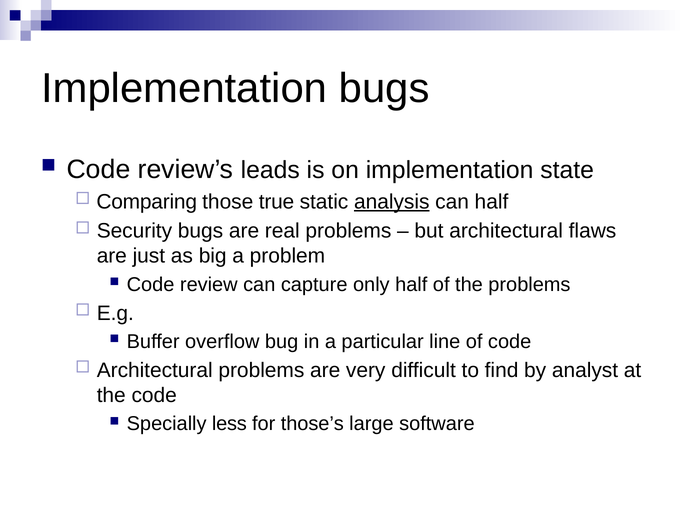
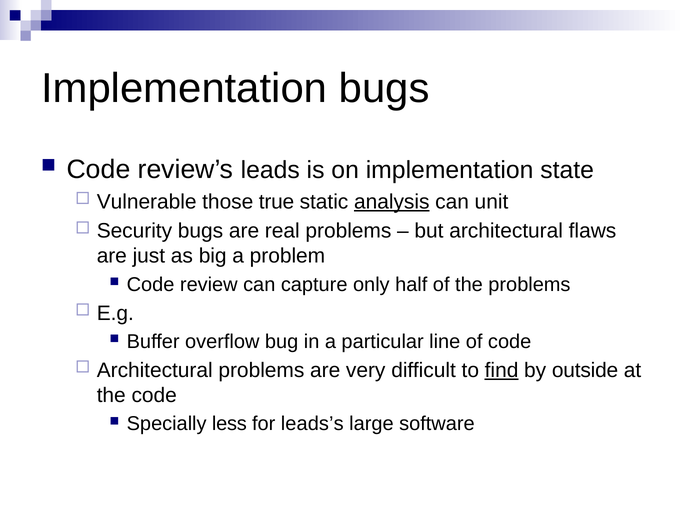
Comparing: Comparing -> Vulnerable
can half: half -> unit
find underline: none -> present
analyst: analyst -> outside
those’s: those’s -> leads’s
